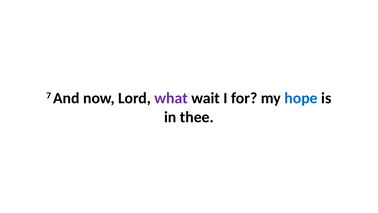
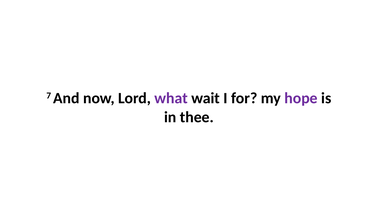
hope colour: blue -> purple
